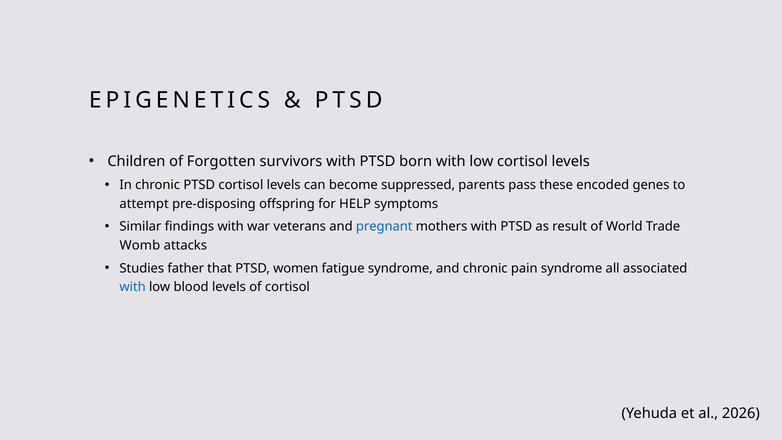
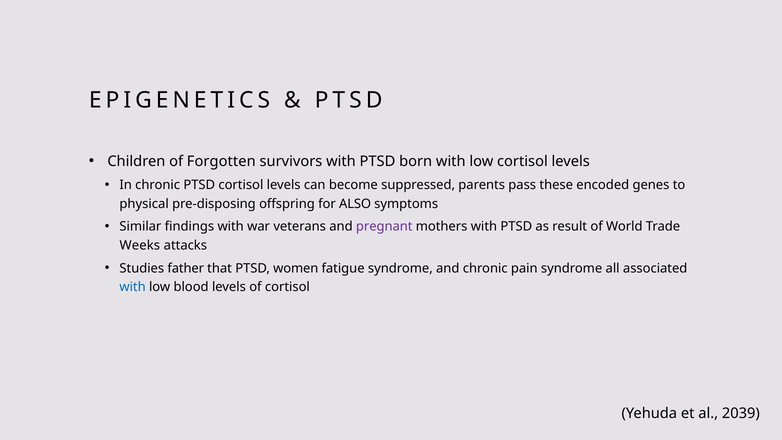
attempt: attempt -> physical
HELP: HELP -> ALSO
pregnant colour: blue -> purple
Womb: Womb -> Weeks
2026: 2026 -> 2039
